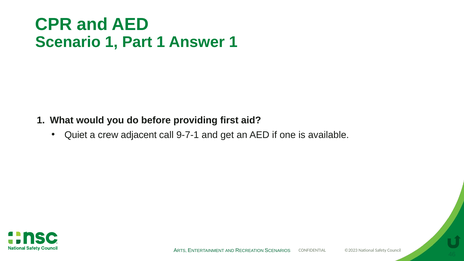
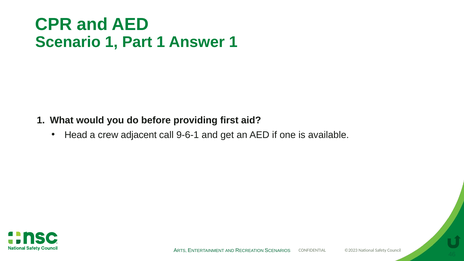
Quiet: Quiet -> Head
9-7-1: 9-7-1 -> 9-6-1
